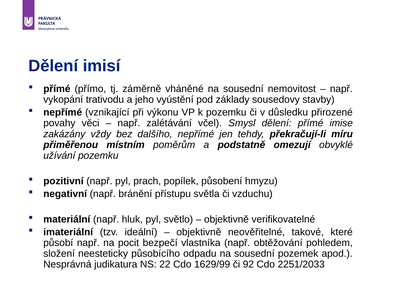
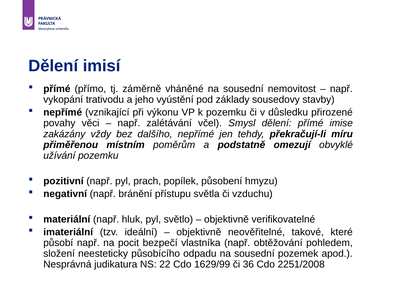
92: 92 -> 36
2251/2033: 2251/2033 -> 2251/2008
